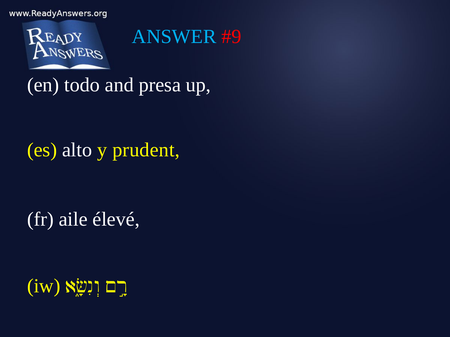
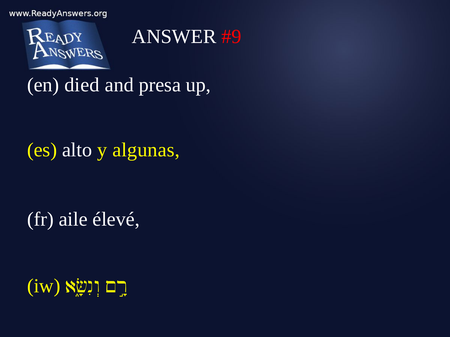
ANSWER colour: light blue -> white
todo: todo -> died
prudent: prudent -> algunas
